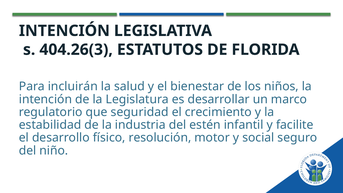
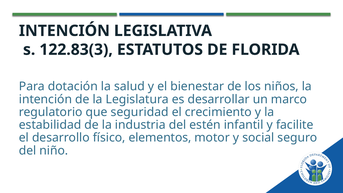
404.26(3: 404.26(3 -> 122.83(3
incluirán: incluirán -> dotación
resolución: resolución -> elementos
